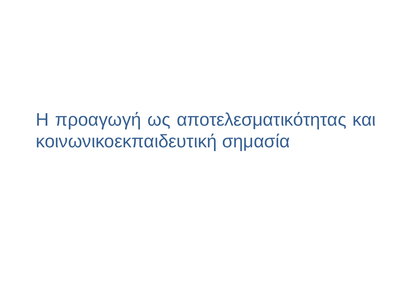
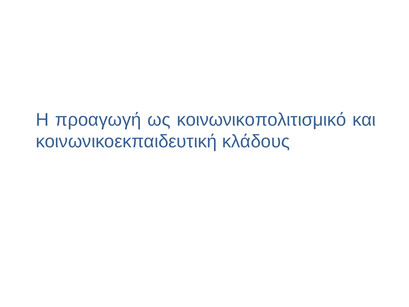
αποτελεσματικότητας: αποτελεσματικότητας -> κοινωνικοπολιτισμικό
σημασία: σημασία -> κλάδους
